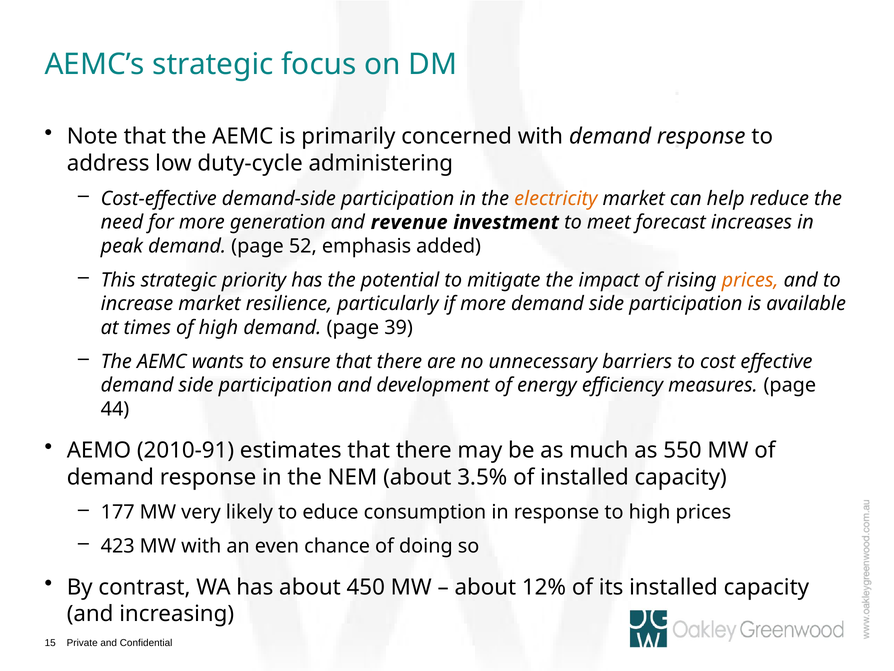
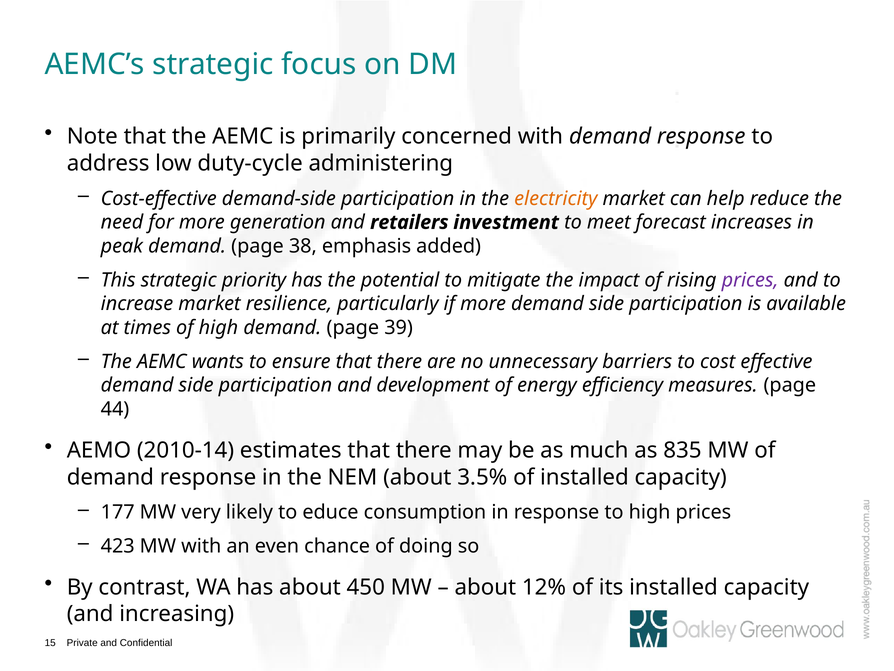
revenue: revenue -> retailers
52: 52 -> 38
prices at (750, 280) colour: orange -> purple
2010-91: 2010-91 -> 2010-14
550: 550 -> 835
